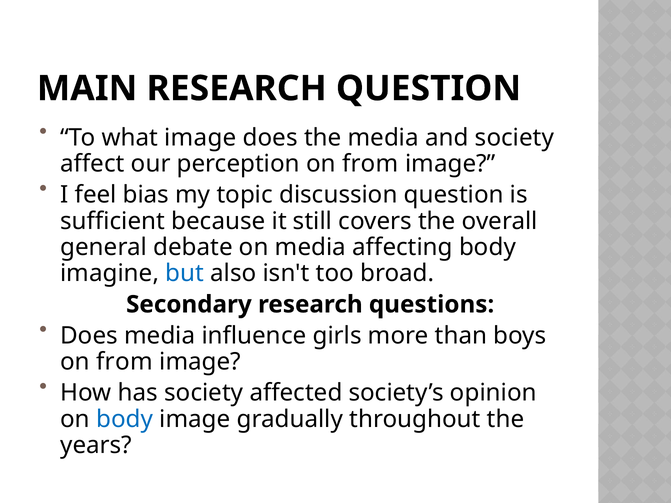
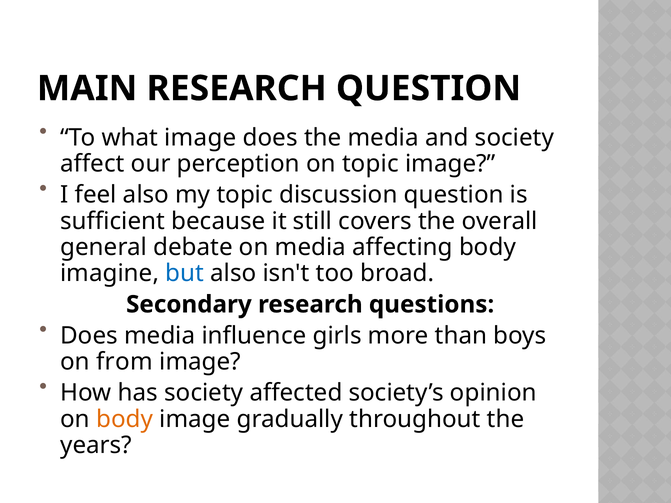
perception on from: from -> topic
feel bias: bias -> also
body at (125, 419) colour: blue -> orange
